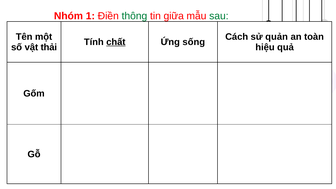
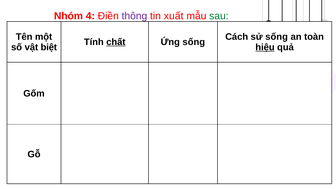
1: 1 -> 4
thông colour: green -> purple
giữa: giữa -> xuất
sử quản: quản -> sống
thải: thải -> biệt
hiệu underline: none -> present
